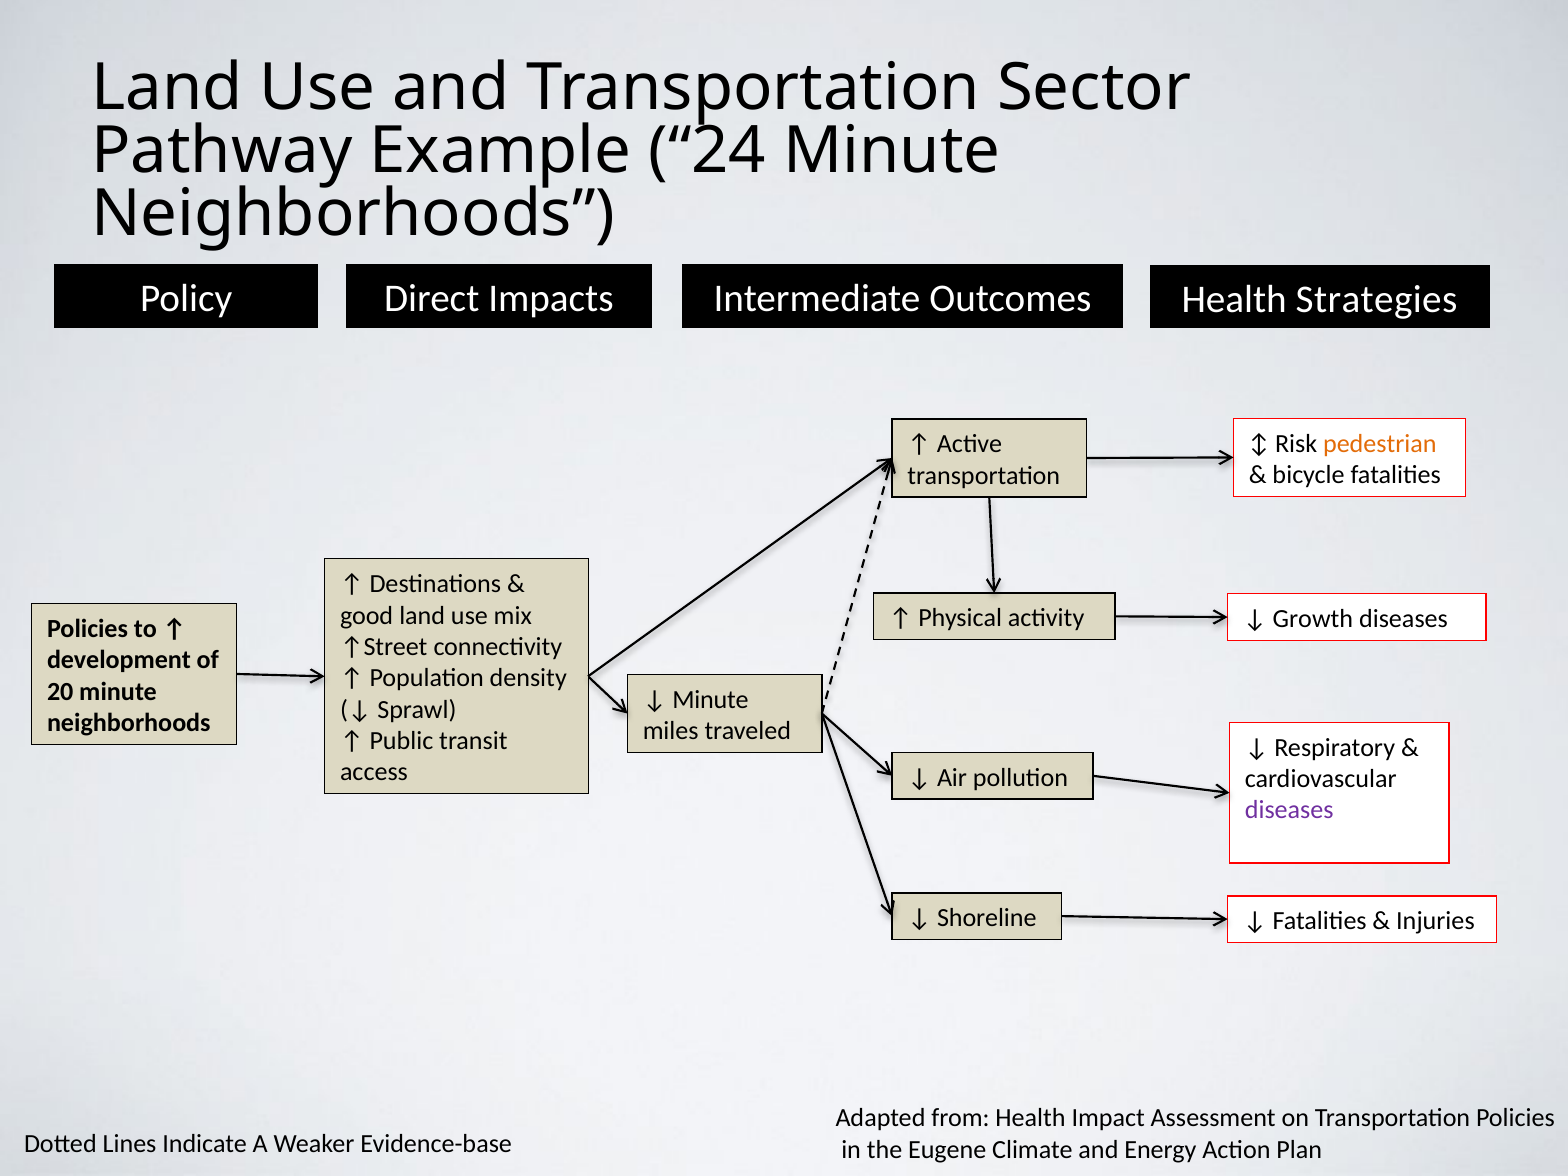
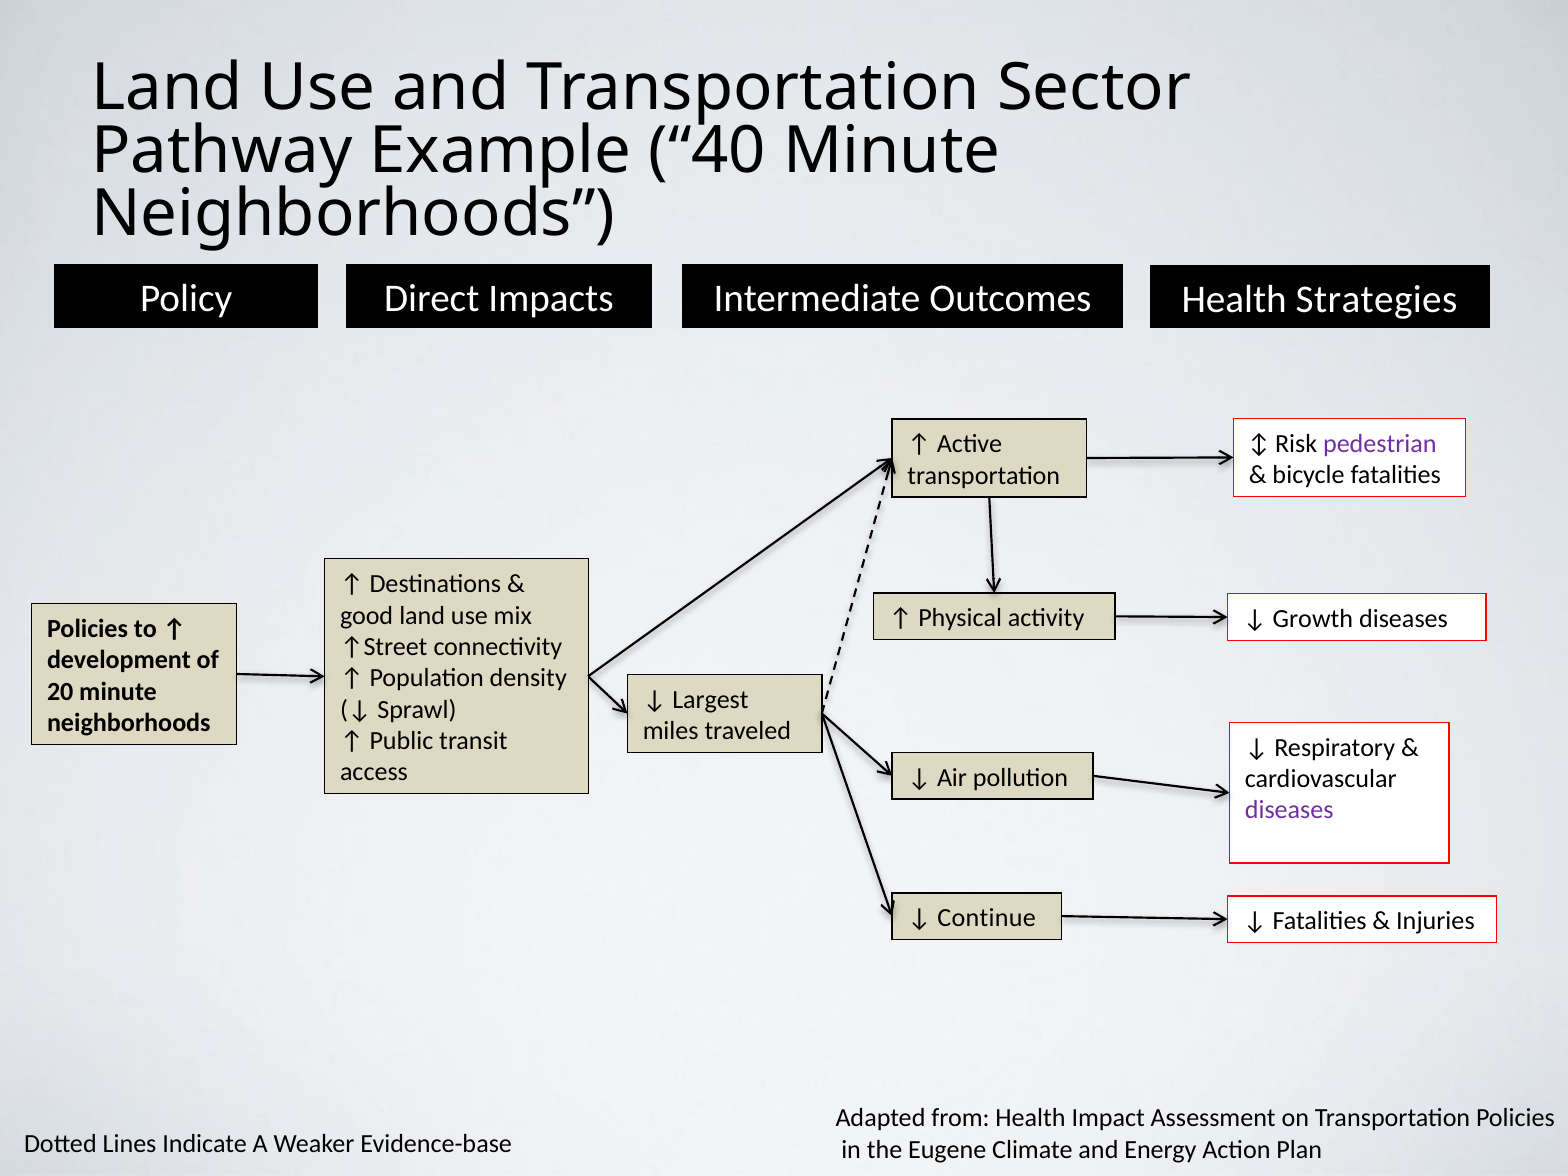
24: 24 -> 40
pedestrian colour: orange -> purple
Minute at (710, 700): Minute -> Largest
Shoreline: Shoreline -> Continue
